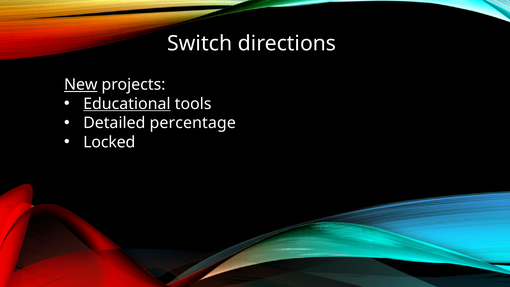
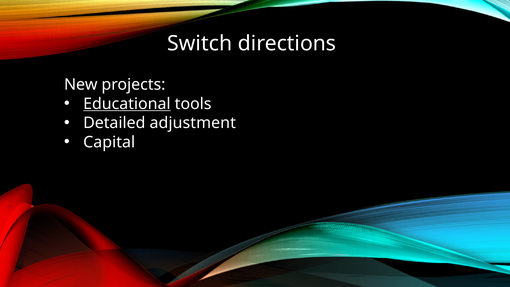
New underline: present -> none
percentage: percentage -> adjustment
Locked: Locked -> Capital
